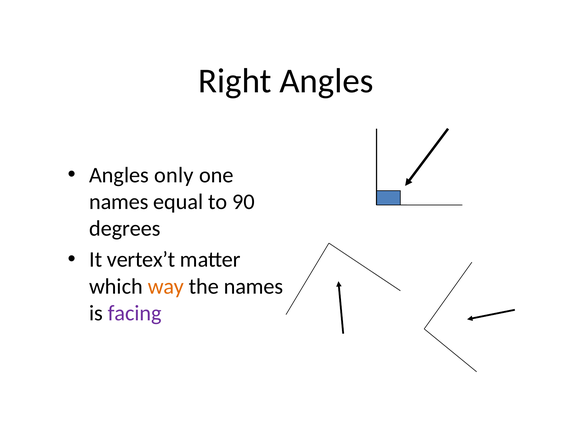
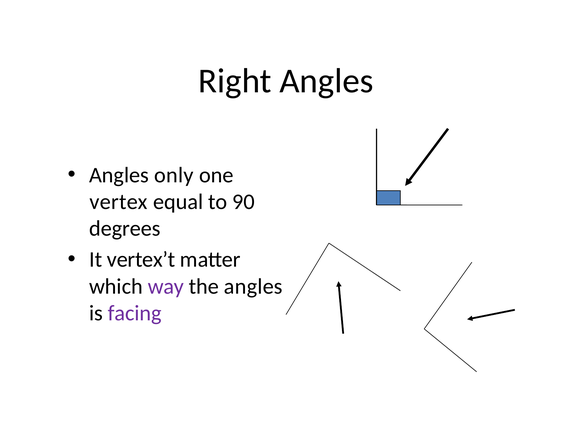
names at (119, 202): names -> vertex
way colour: orange -> purple
the names: names -> angles
